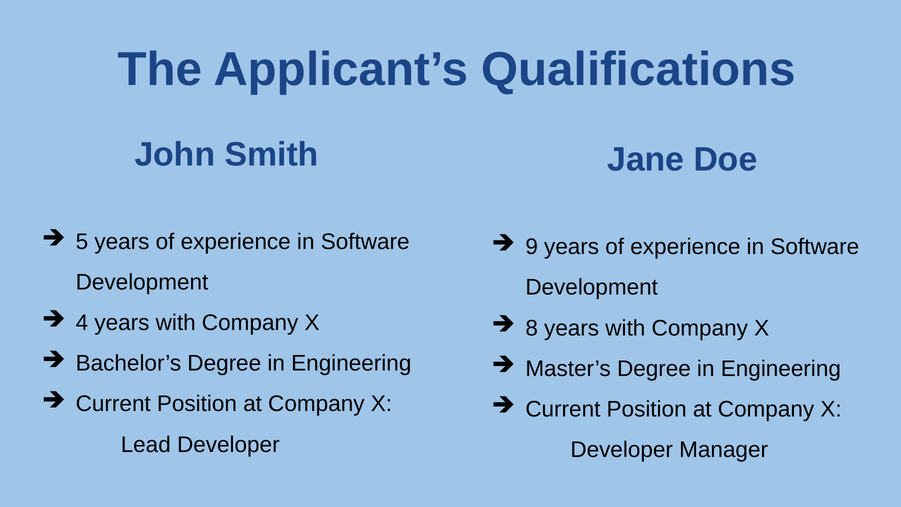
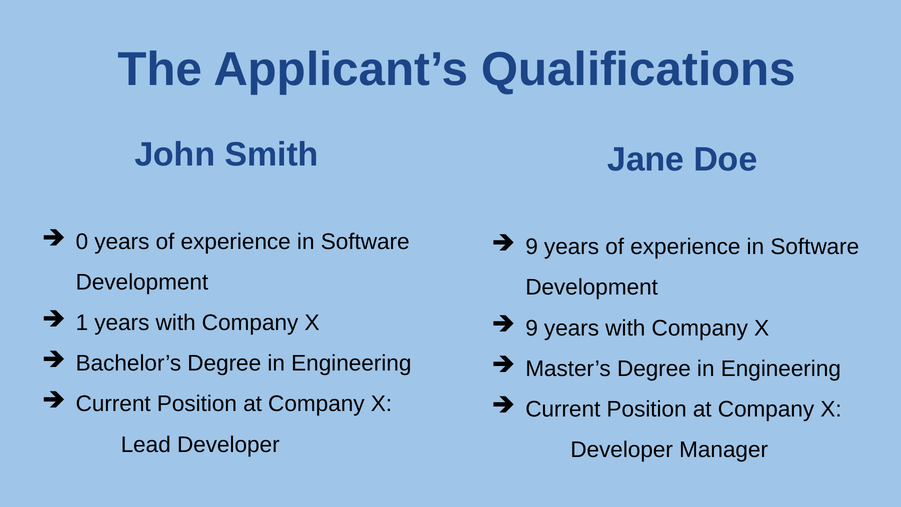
5: 5 -> 0
4: 4 -> 1
8 at (532, 328): 8 -> 9
